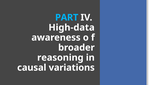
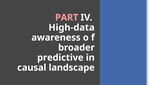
PART colour: light blue -> pink
reasoning: reasoning -> predictive
variations: variations -> landscape
